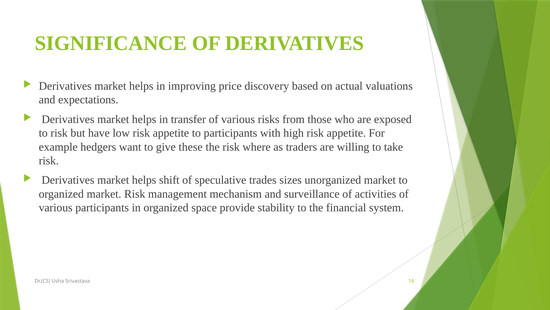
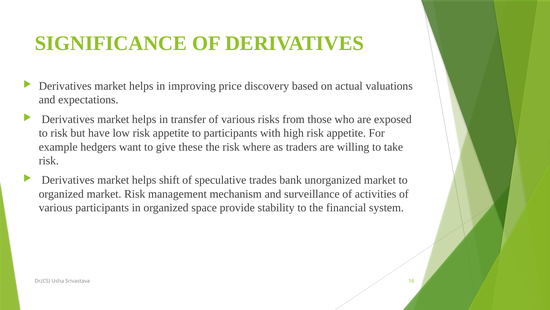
sizes: sizes -> bank
